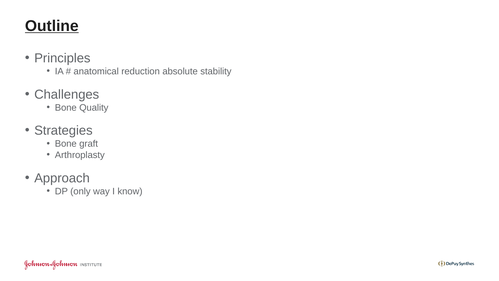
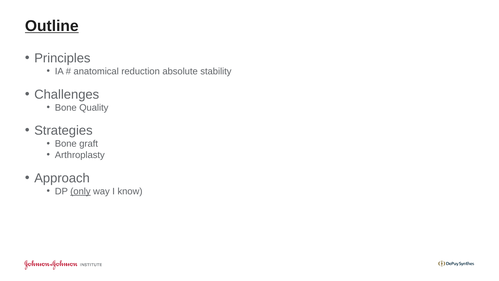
only underline: none -> present
